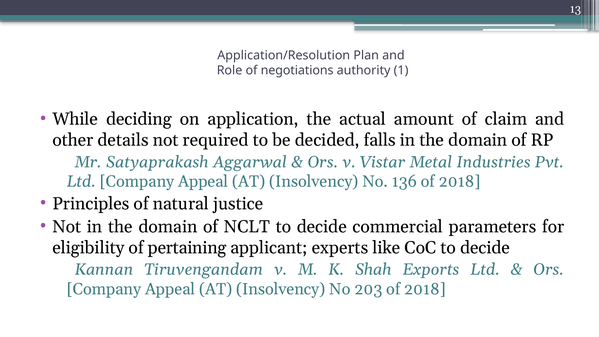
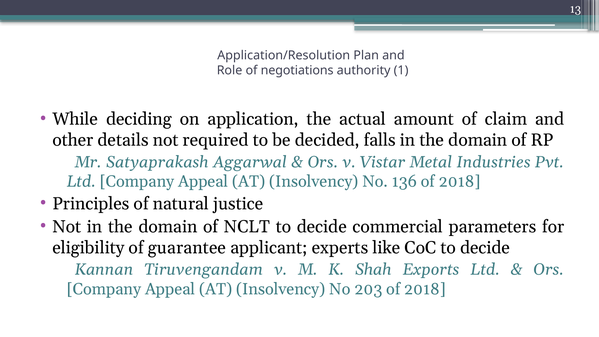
pertaining: pertaining -> guarantee
